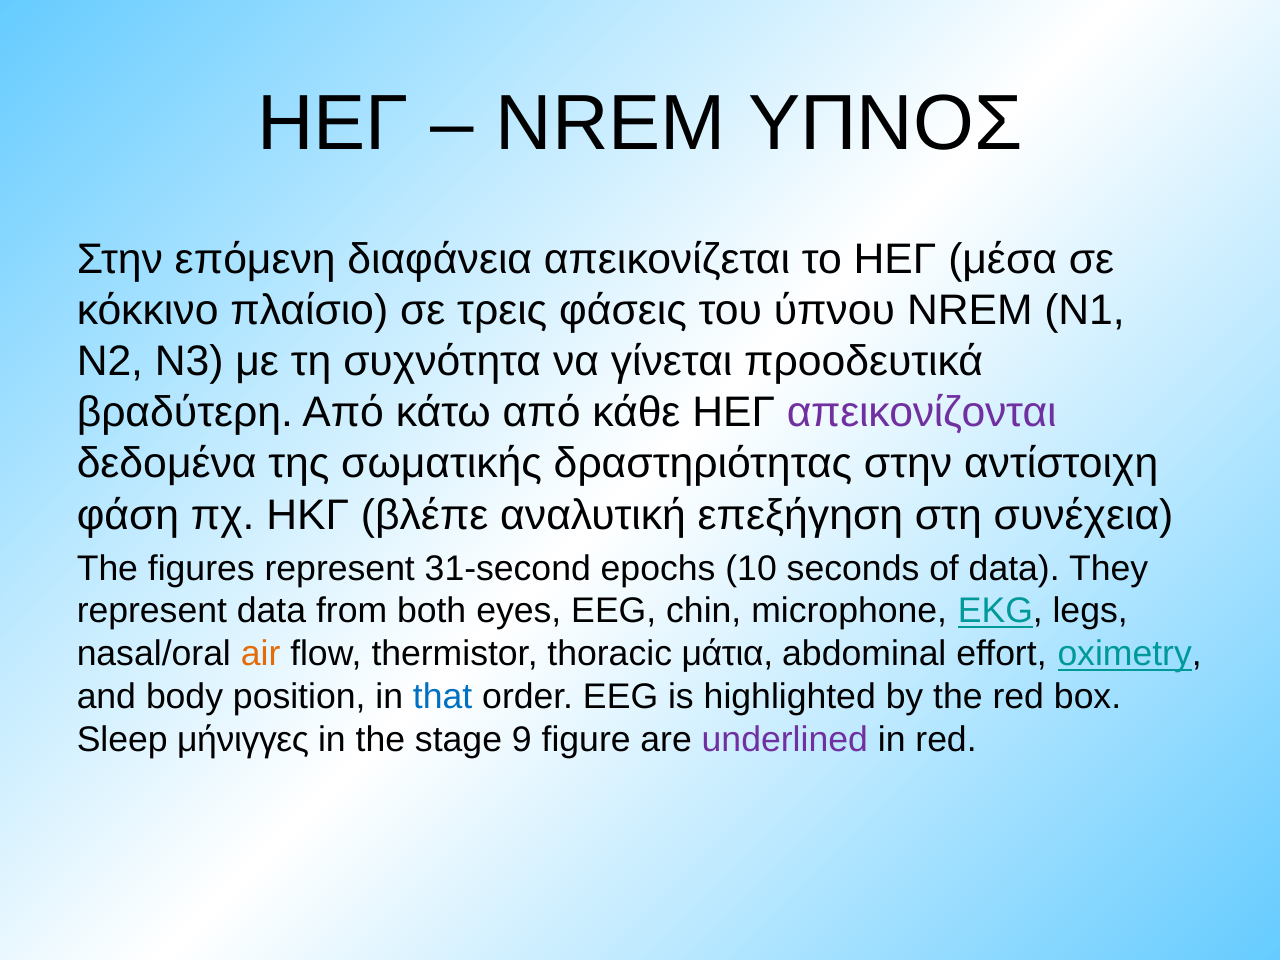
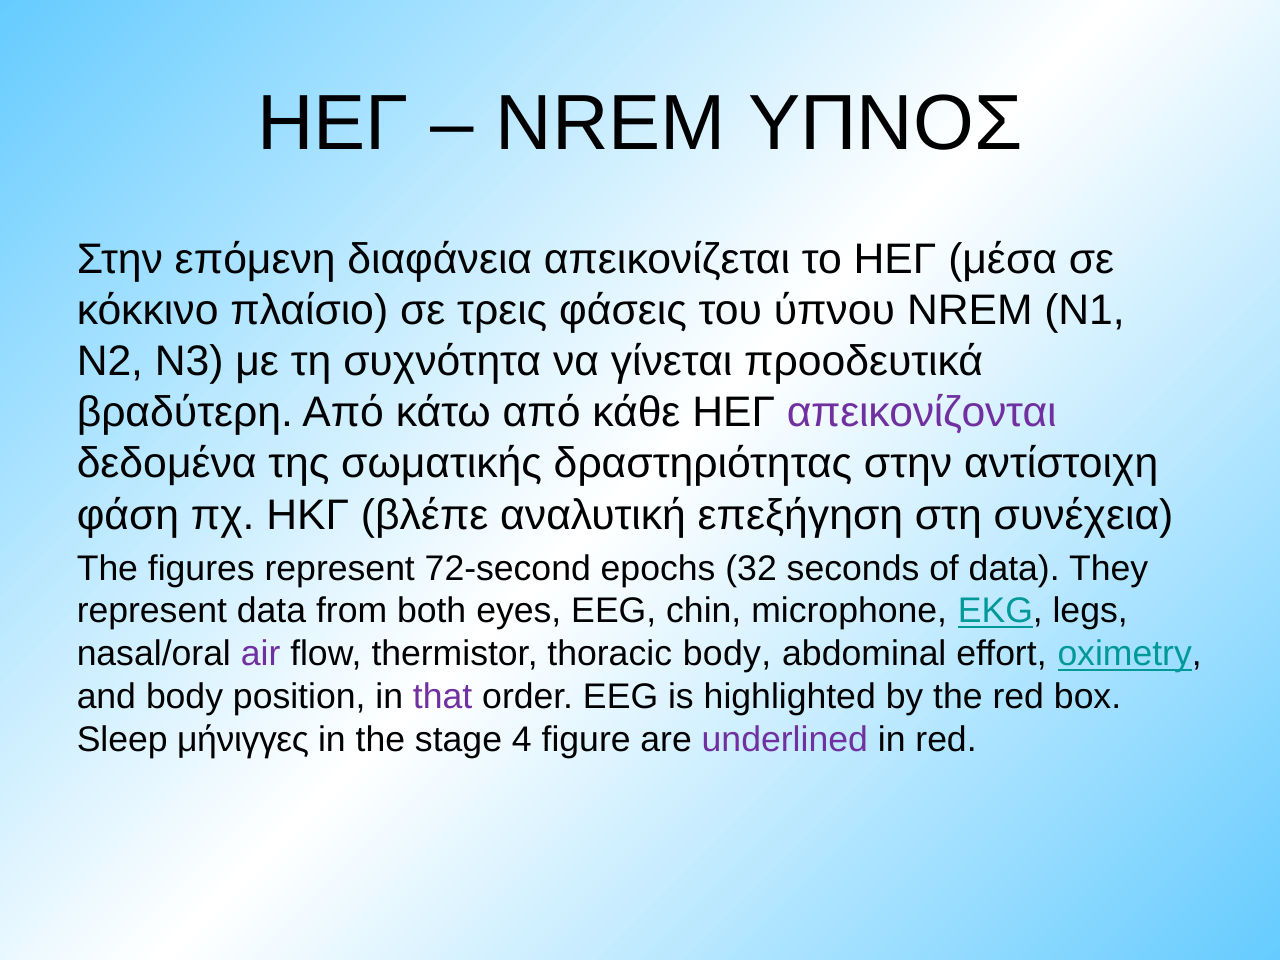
31-second: 31-second -> 72-second
10: 10 -> 32
air colour: orange -> purple
thoracic μάτια: μάτια -> body
that colour: blue -> purple
9: 9 -> 4
